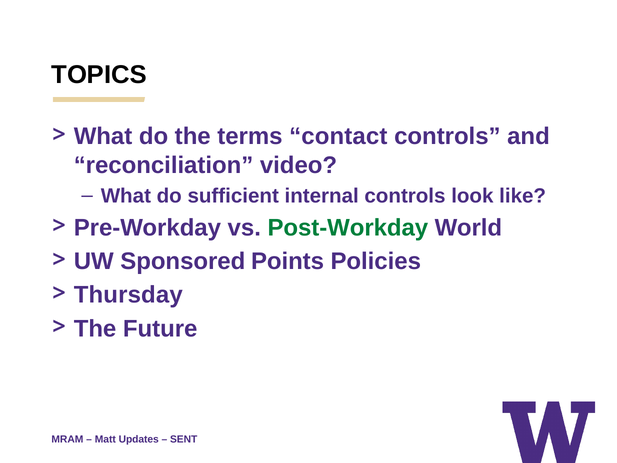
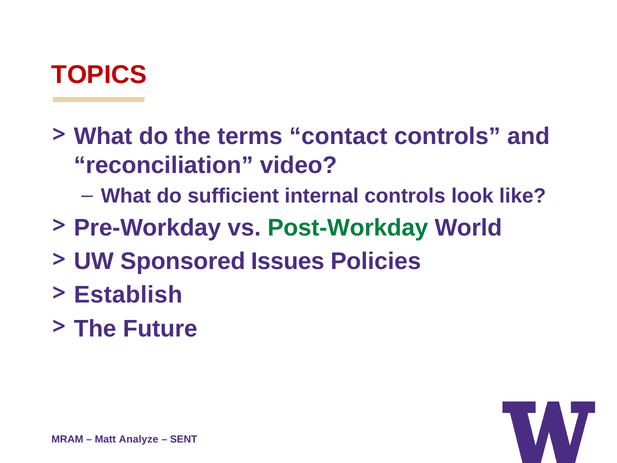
TOPICS colour: black -> red
Points: Points -> Issues
Thursday: Thursday -> Establish
Updates: Updates -> Analyze
